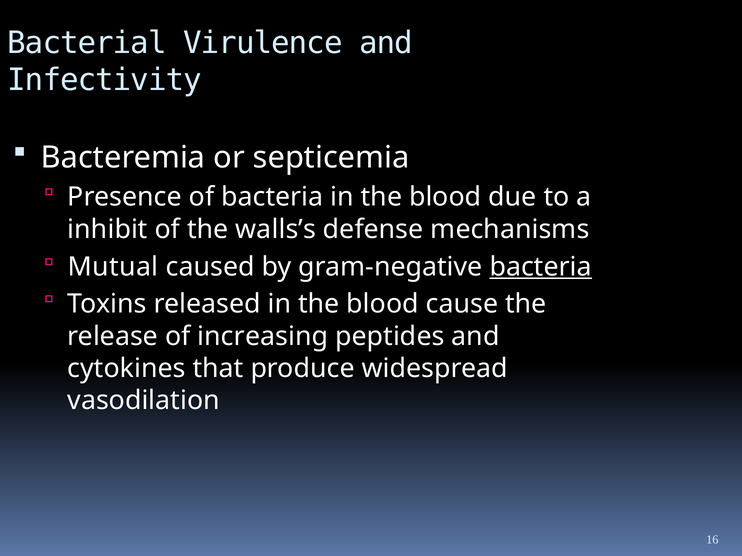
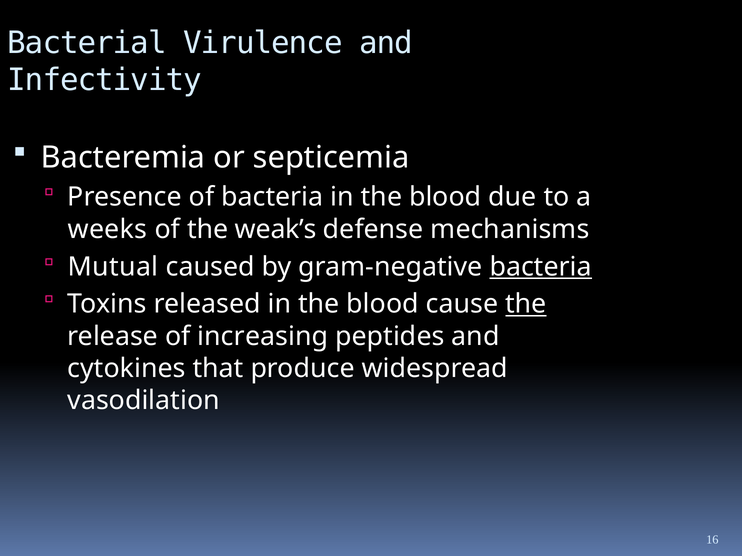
inhibit: inhibit -> weeks
walls’s: walls’s -> weak’s
the at (526, 304) underline: none -> present
